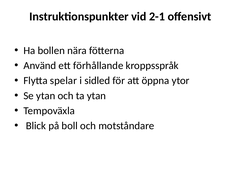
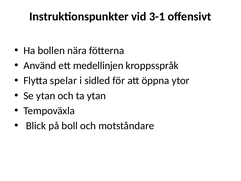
2-1: 2-1 -> 3-1
förhållande: förhållande -> medellinjen
